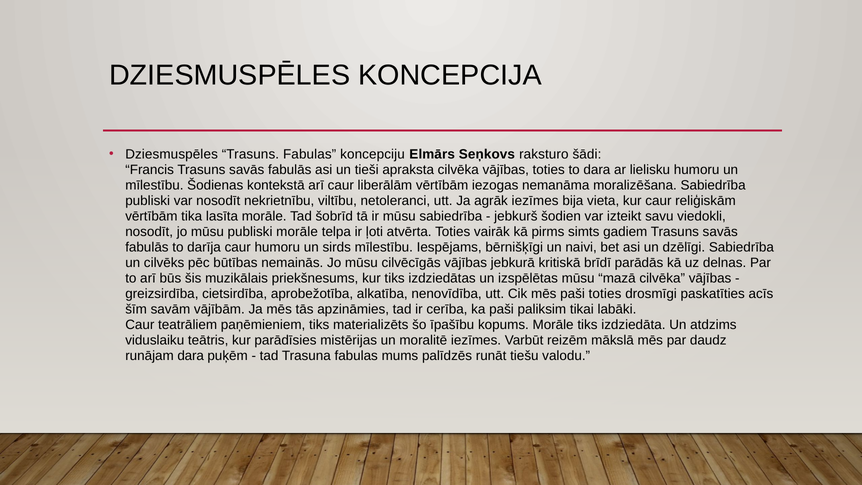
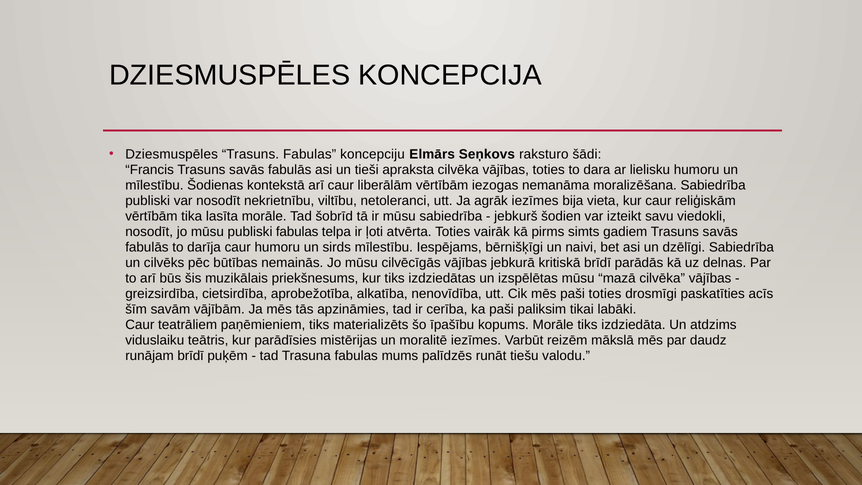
publiski morāle: morāle -> fabulas
runājam dara: dara -> brīdī
